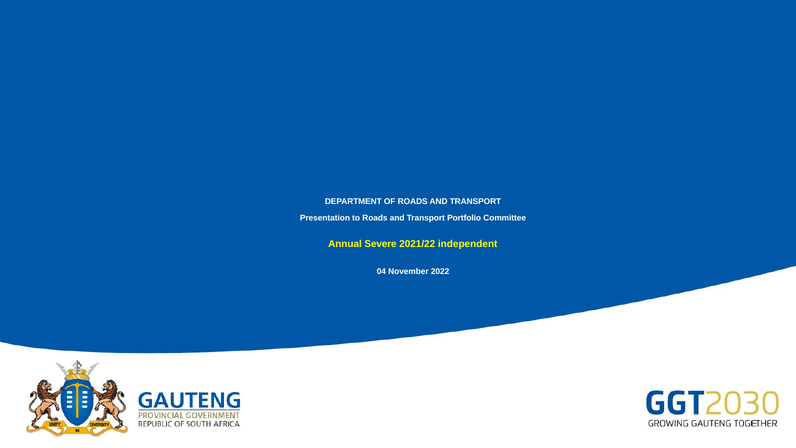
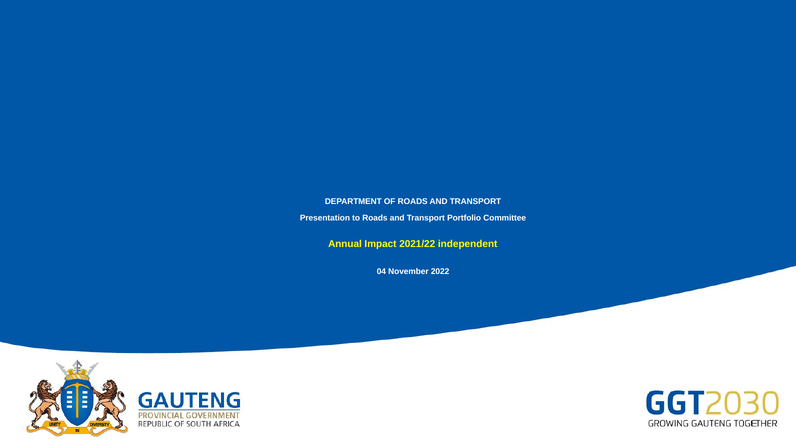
Severe: Severe -> Impact
